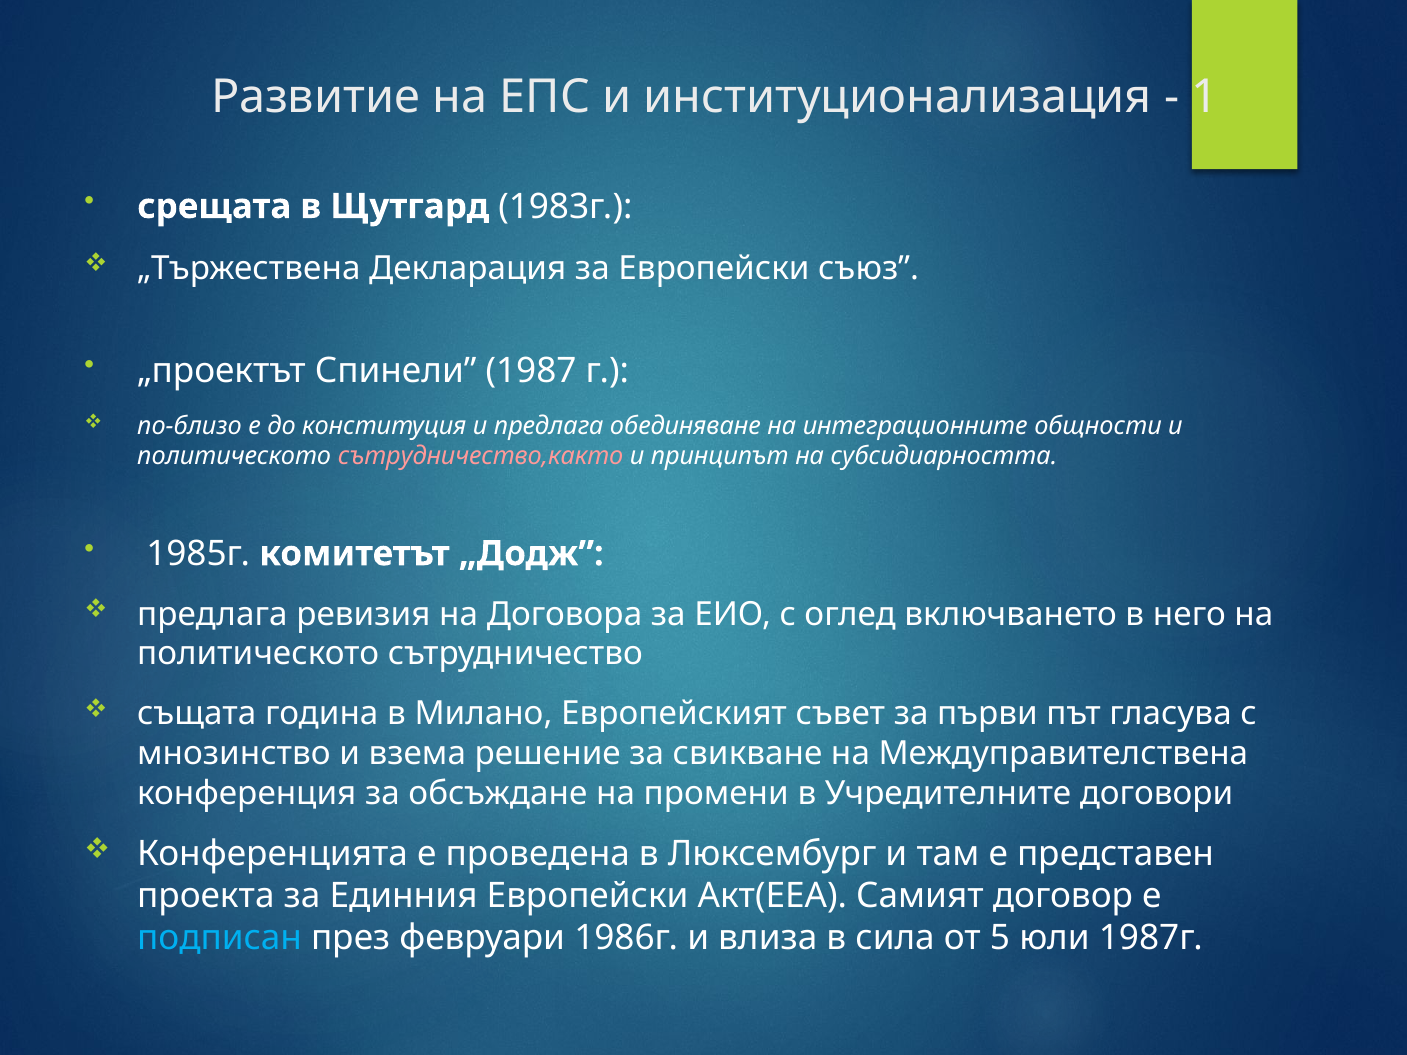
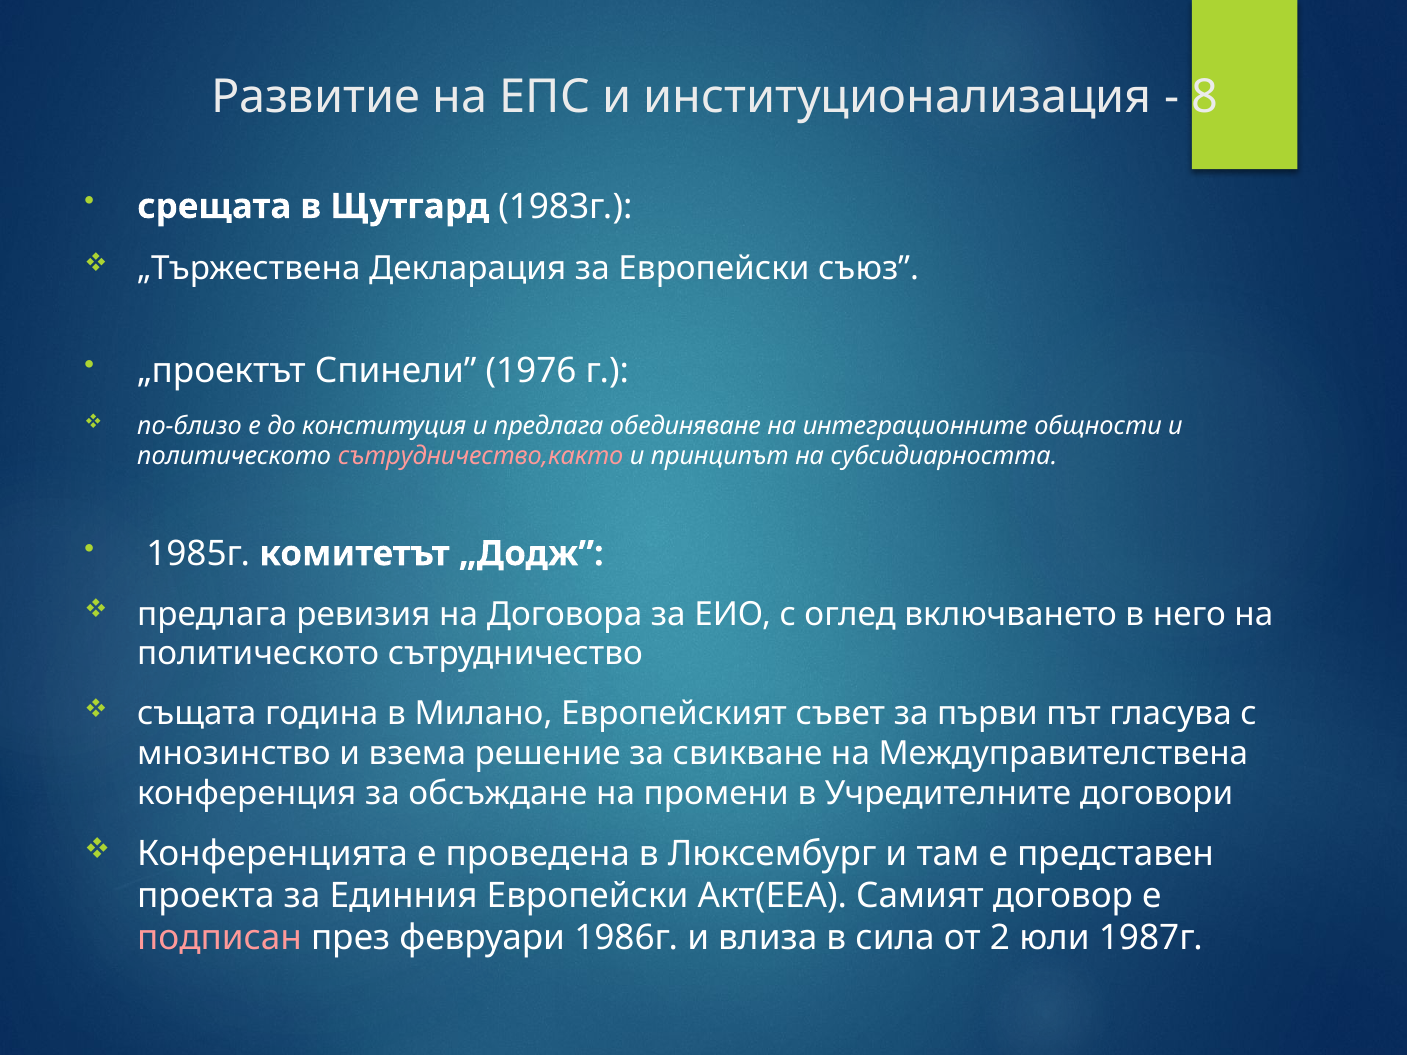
1: 1 -> 8
1987: 1987 -> 1976
подписан colour: light blue -> pink
5: 5 -> 2
